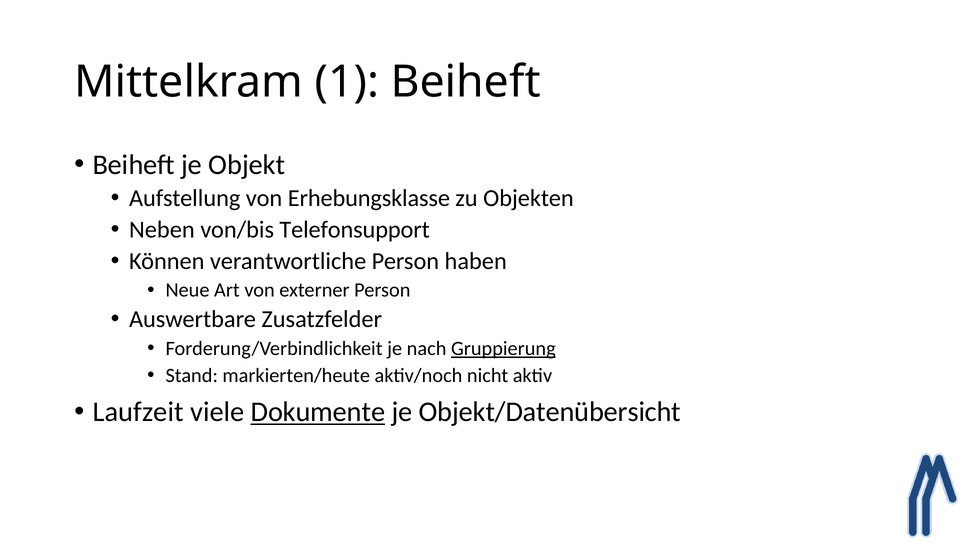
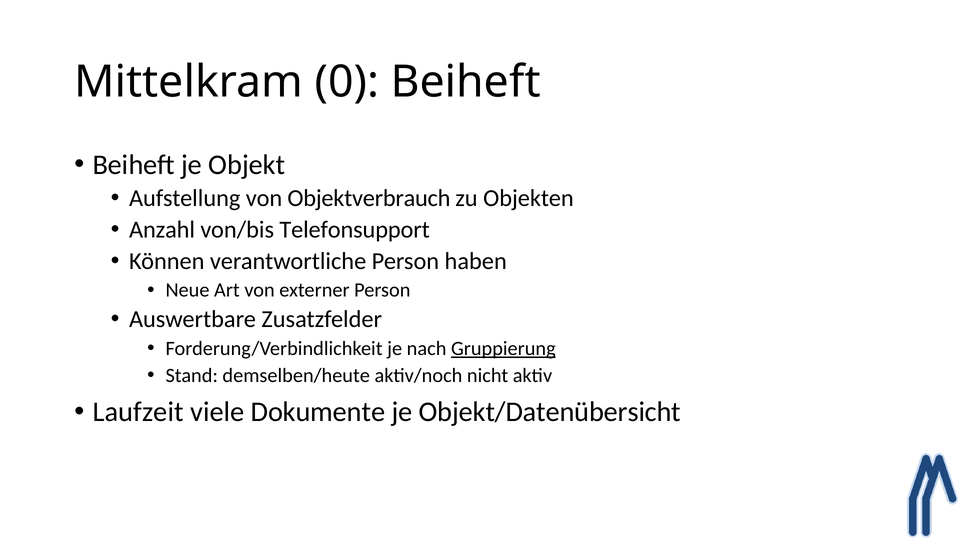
1: 1 -> 0
Erhebungsklasse: Erhebungsklasse -> Objektverbrauch
Neben: Neben -> Anzahl
markierten/heute: markierten/heute -> demselben/heute
Dokumente underline: present -> none
